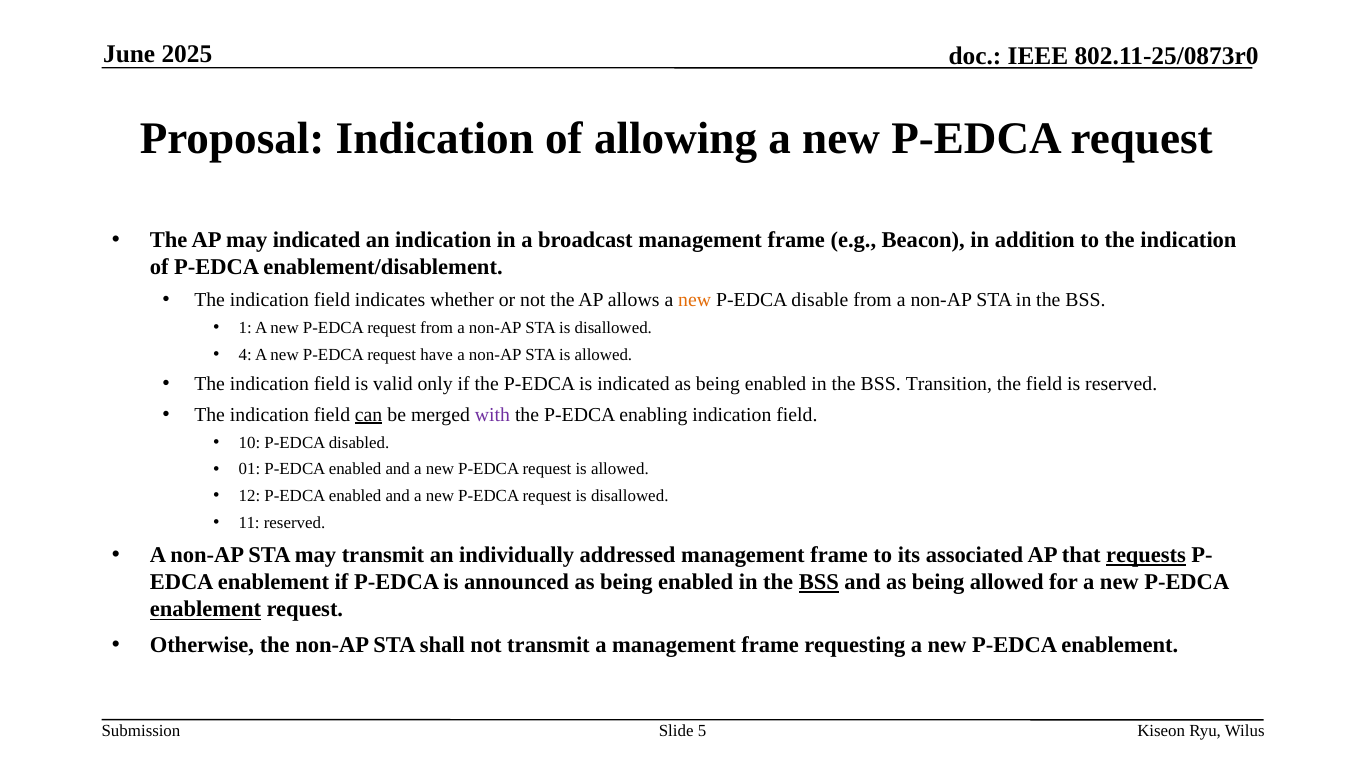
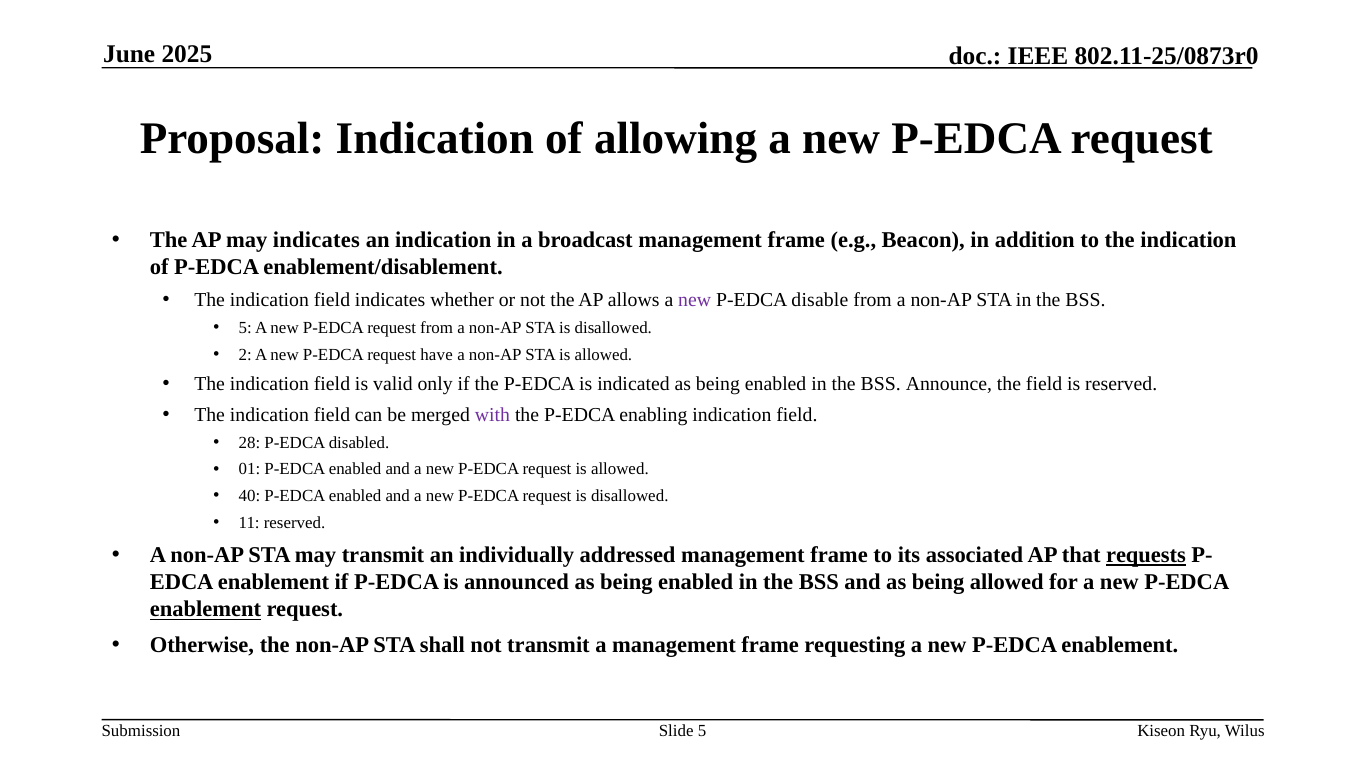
may indicated: indicated -> indicates
new at (695, 300) colour: orange -> purple
1 at (245, 328): 1 -> 5
4: 4 -> 2
Transition: Transition -> Announce
can underline: present -> none
10: 10 -> 28
12: 12 -> 40
BSS at (819, 582) underline: present -> none
